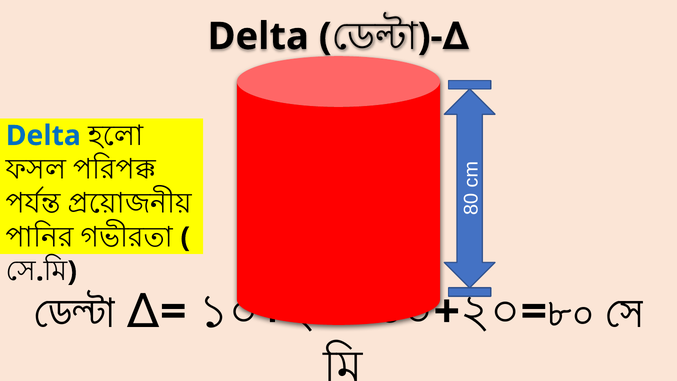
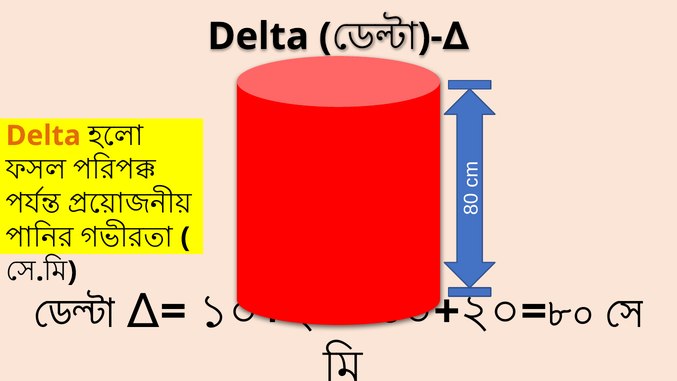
Delta at (43, 136) colour: blue -> orange
